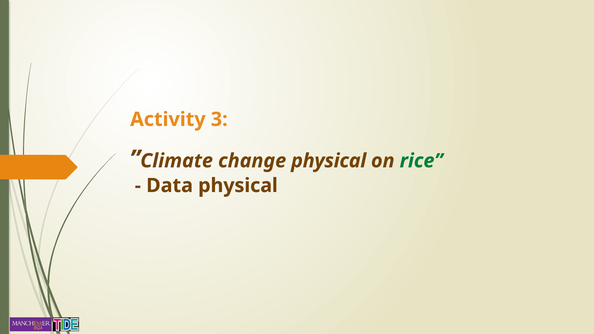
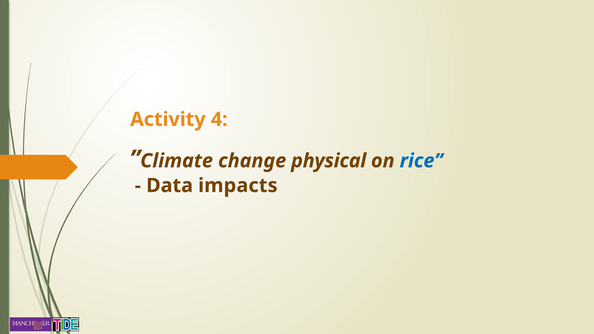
3: 3 -> 4
rice colour: green -> blue
Data physical: physical -> impacts
